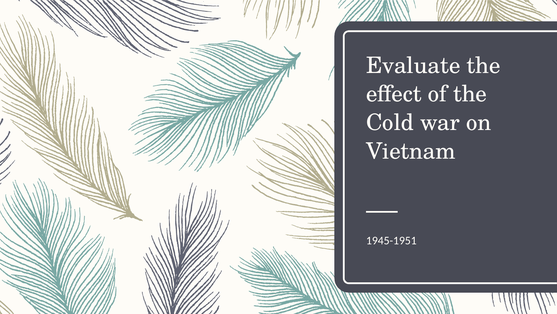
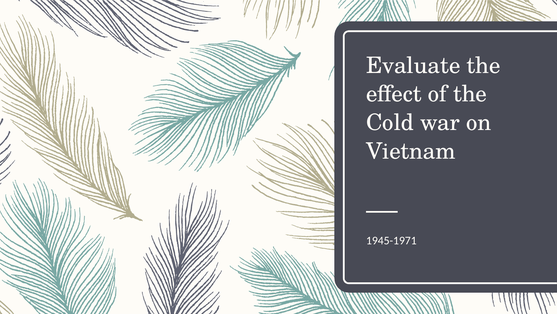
1945-1951: 1945-1951 -> 1945-1971
